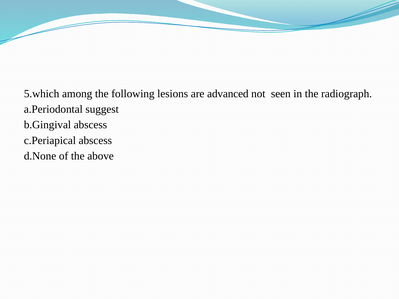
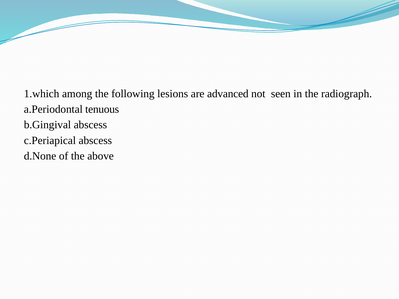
5.which: 5.which -> 1.which
suggest: suggest -> tenuous
